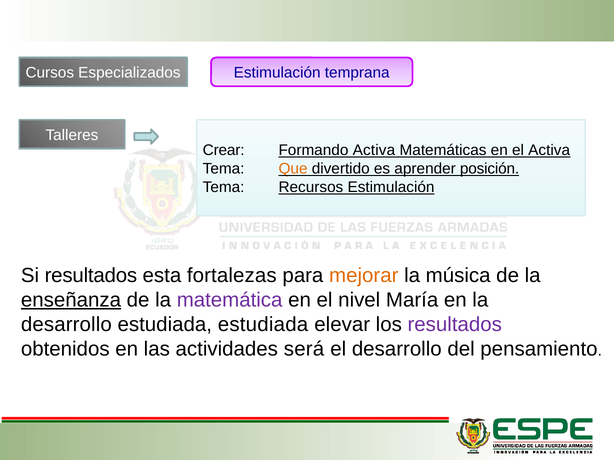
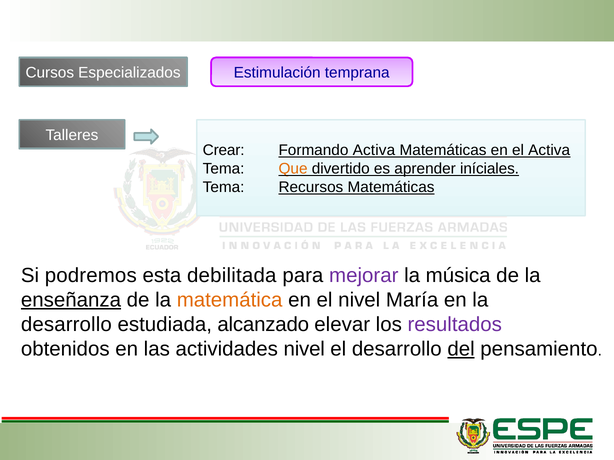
posición: posición -> iníciales
Recursos Estimulación: Estimulación -> Matemáticas
Si resultados: resultados -> podremos
fortalezas: fortalezas -> debilitada
mejorar colour: orange -> purple
matemática colour: purple -> orange
estudiada estudiada: estudiada -> alcanzado
actividades será: será -> nivel
del underline: none -> present
